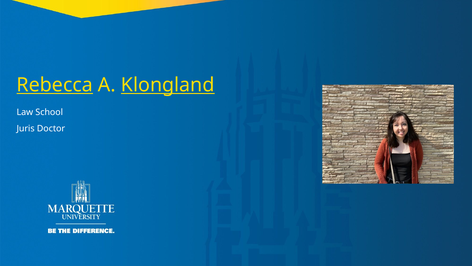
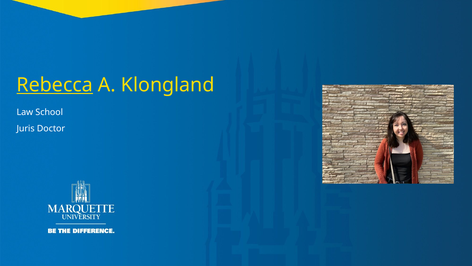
Klongland underline: present -> none
